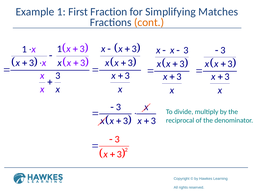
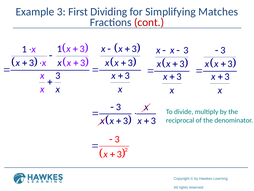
Example 1: 1 -> 3
Fraction: Fraction -> Dividing
cont colour: orange -> red
